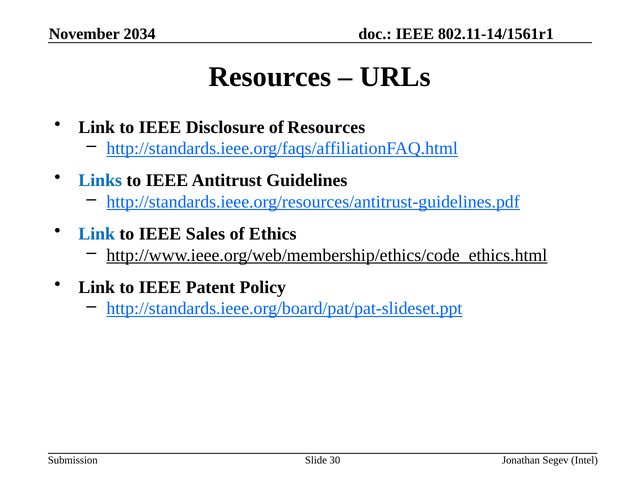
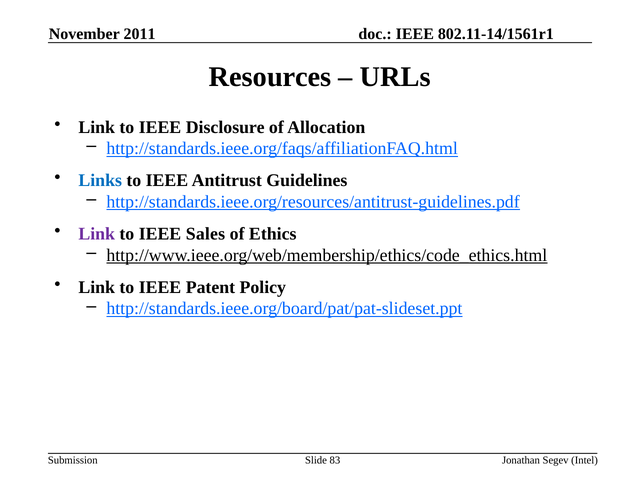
2034: 2034 -> 2011
of Resources: Resources -> Allocation
Link at (97, 234) colour: blue -> purple
30: 30 -> 83
